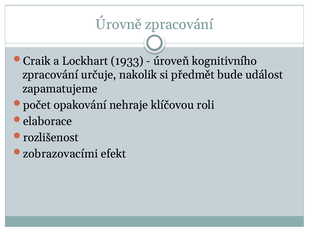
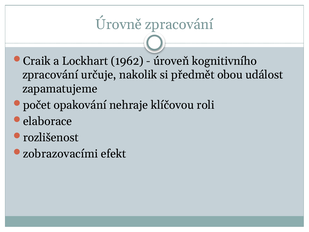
1933: 1933 -> 1962
bude: bude -> obou
